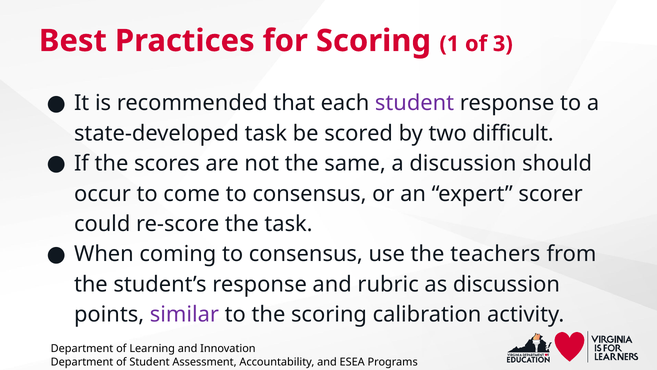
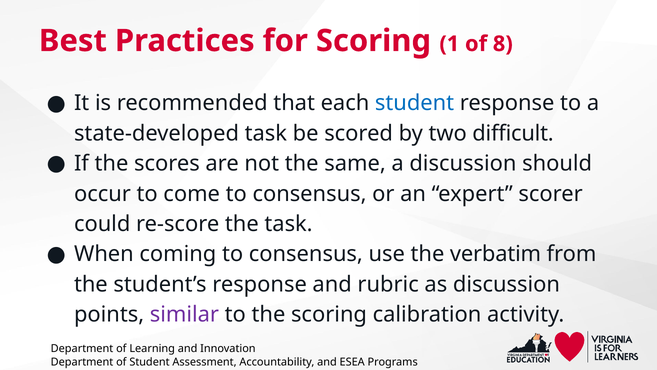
3: 3 -> 8
student at (415, 103) colour: purple -> blue
teachers: teachers -> verbatim
